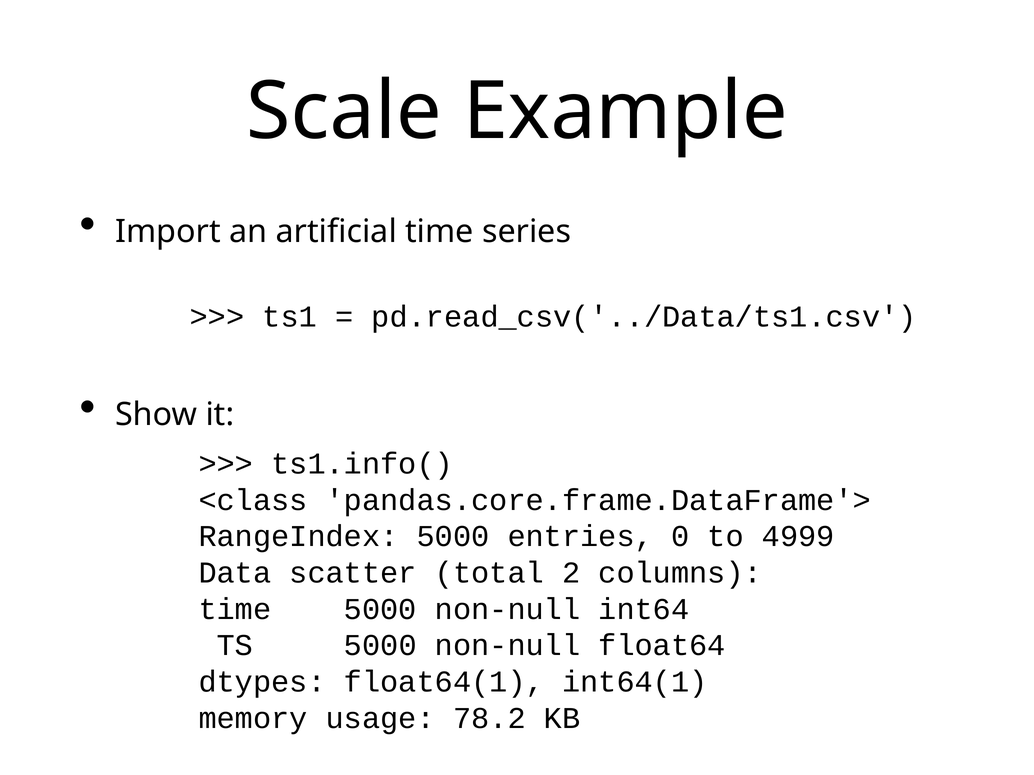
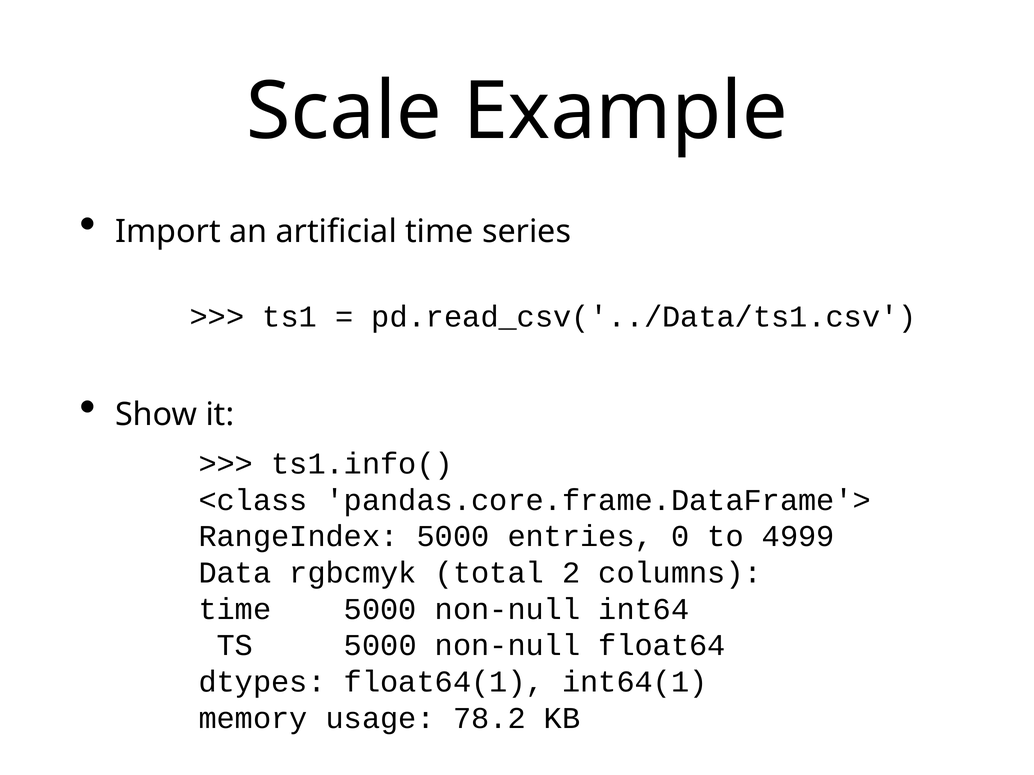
scatter: scatter -> rgbcmyk
